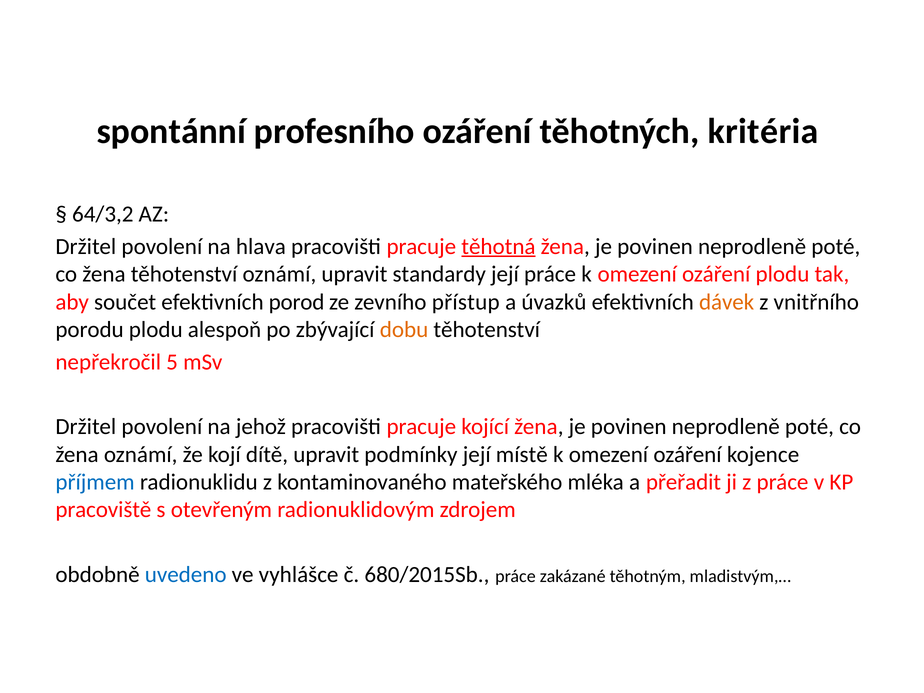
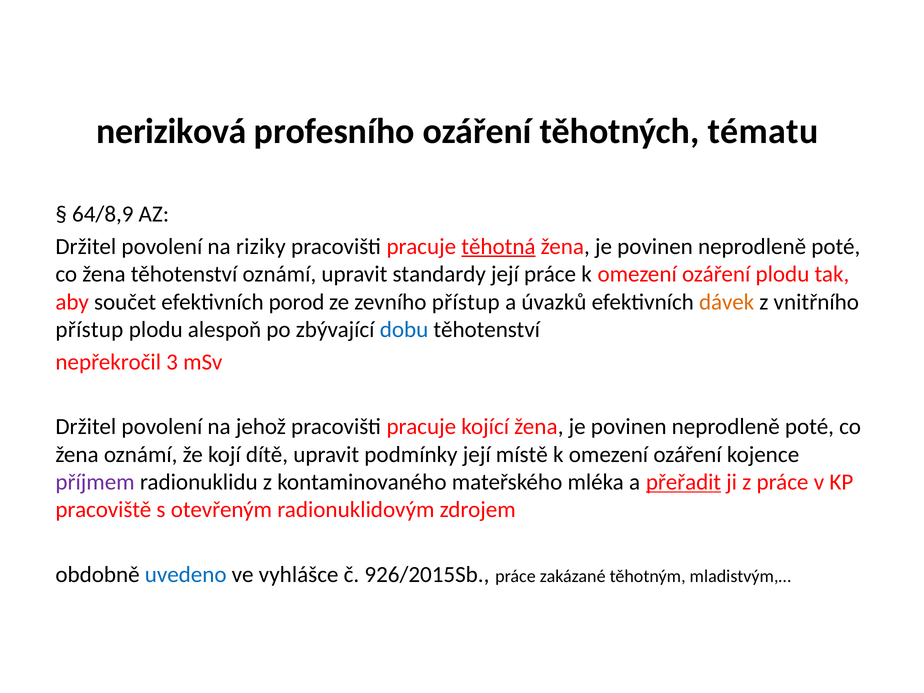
spontánní: spontánní -> neriziková
kritéria: kritéria -> tématu
64/3,2: 64/3,2 -> 64/8,9
hlava: hlava -> riziky
porodu at (90, 330): porodu -> přístup
dobu colour: orange -> blue
5: 5 -> 3
příjmem colour: blue -> purple
přeřadit underline: none -> present
680/2015Sb: 680/2015Sb -> 926/2015Sb
